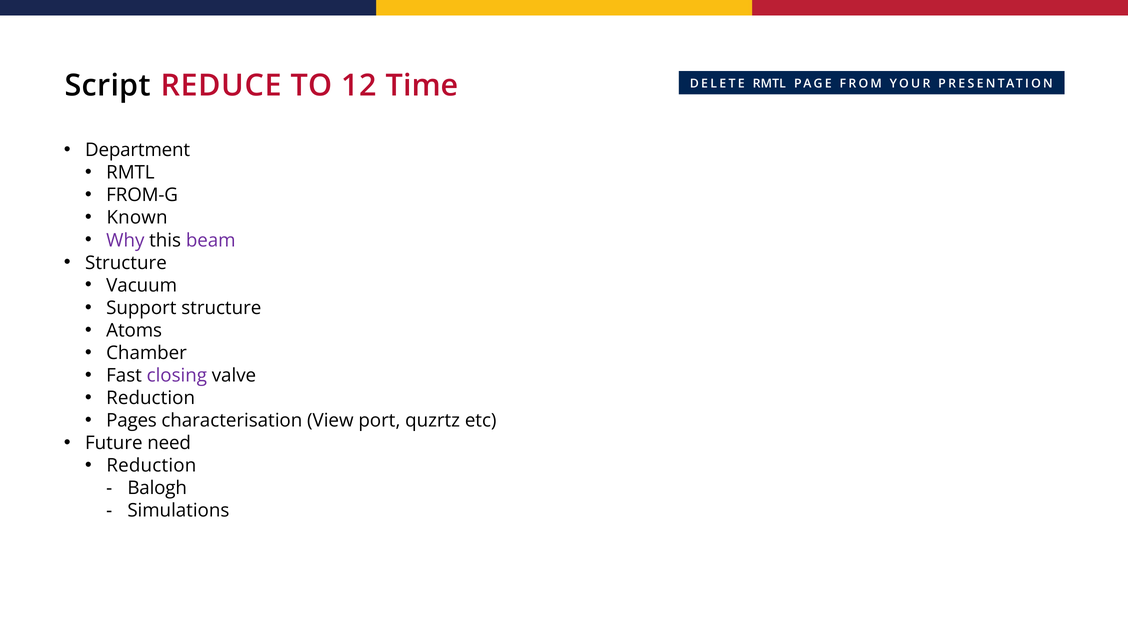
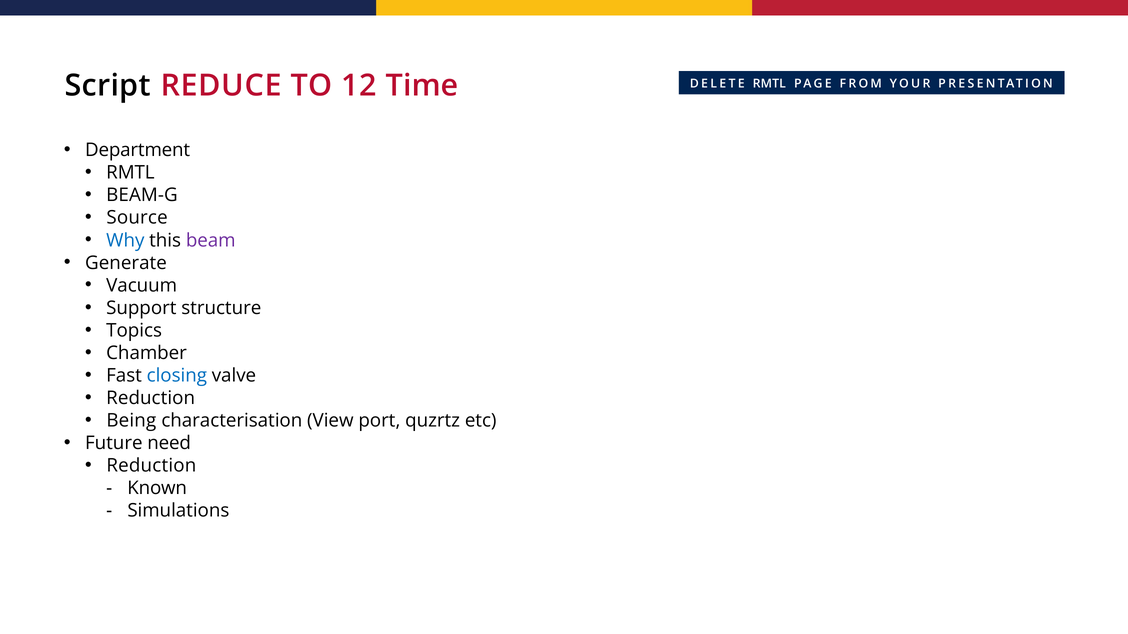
FROM-G: FROM-G -> BEAM-G
Known: Known -> Source
Why colour: purple -> blue
Structure at (126, 263): Structure -> Generate
Atoms: Atoms -> Topics
closing colour: purple -> blue
Pages: Pages -> Being
Balogh: Balogh -> Known
